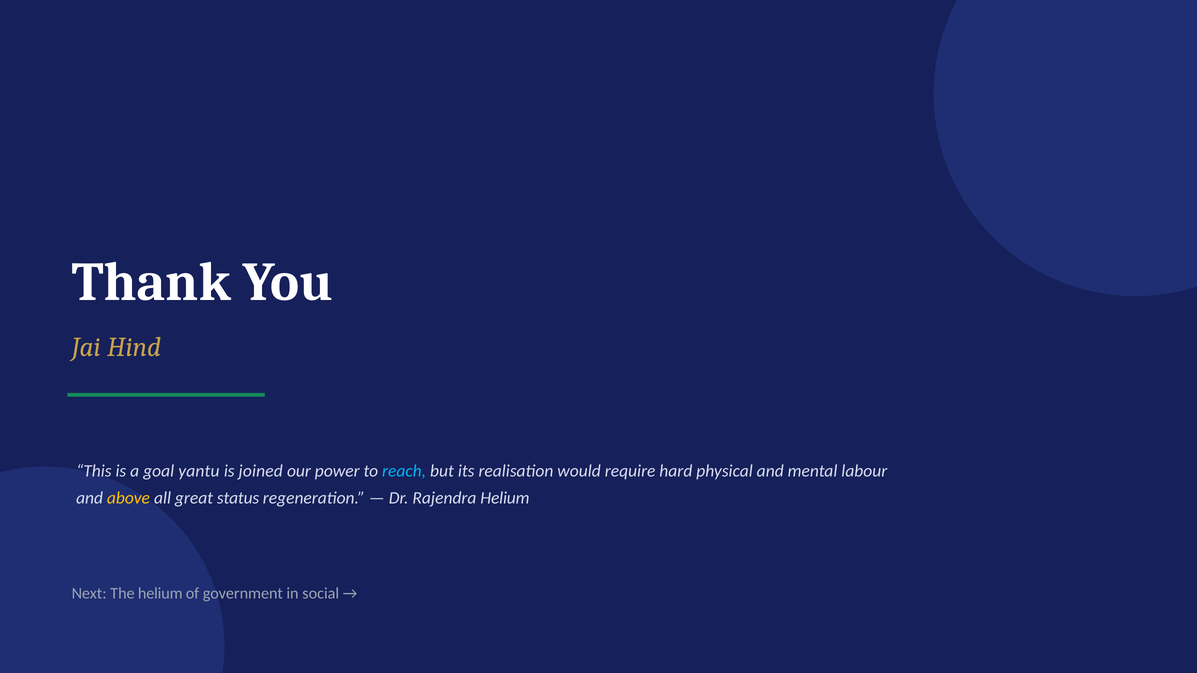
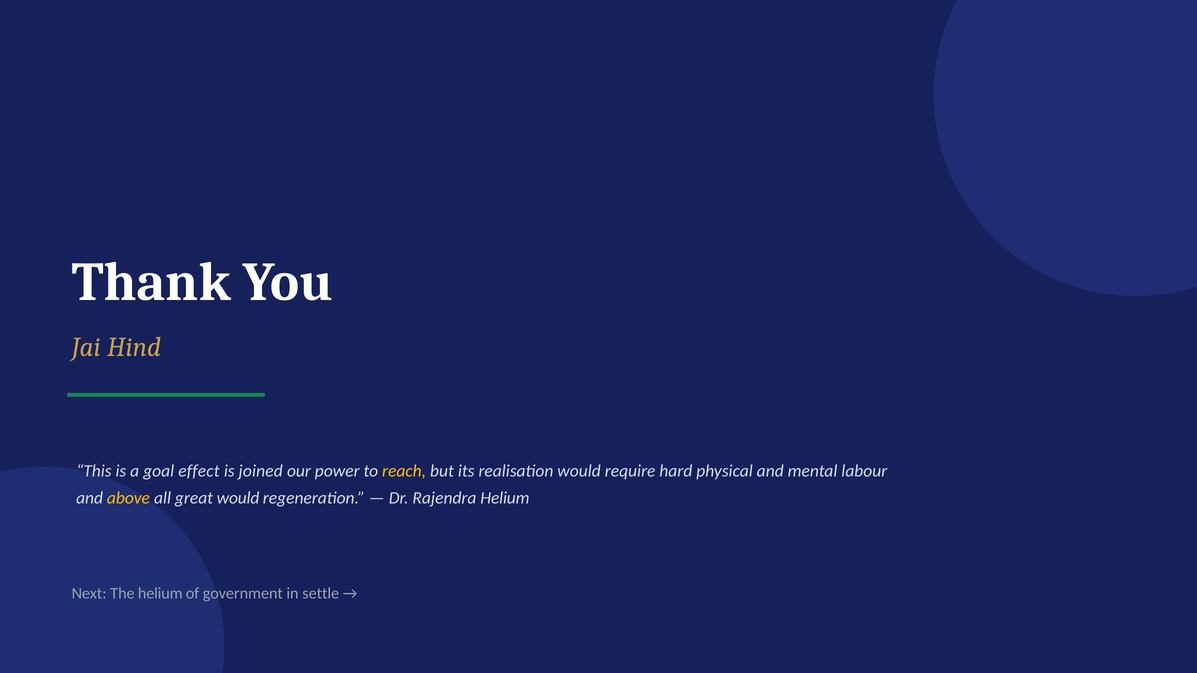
yantu: yantu -> effect
reach colour: light blue -> yellow
great status: status -> would
social: social -> settle
